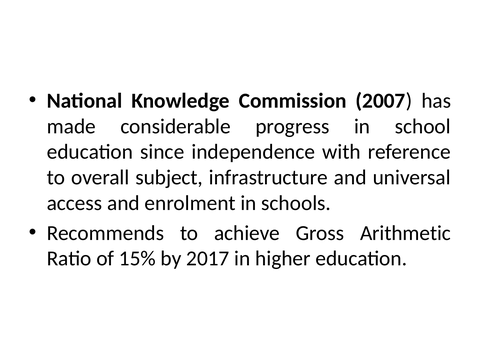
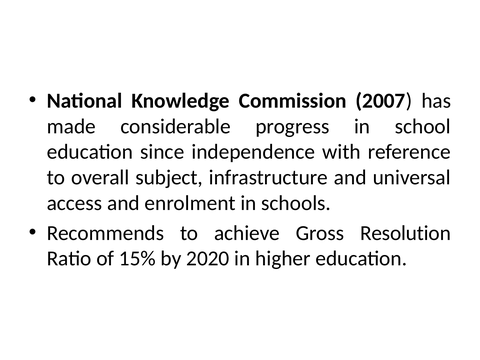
Arithmetic: Arithmetic -> Resolution
2017: 2017 -> 2020
